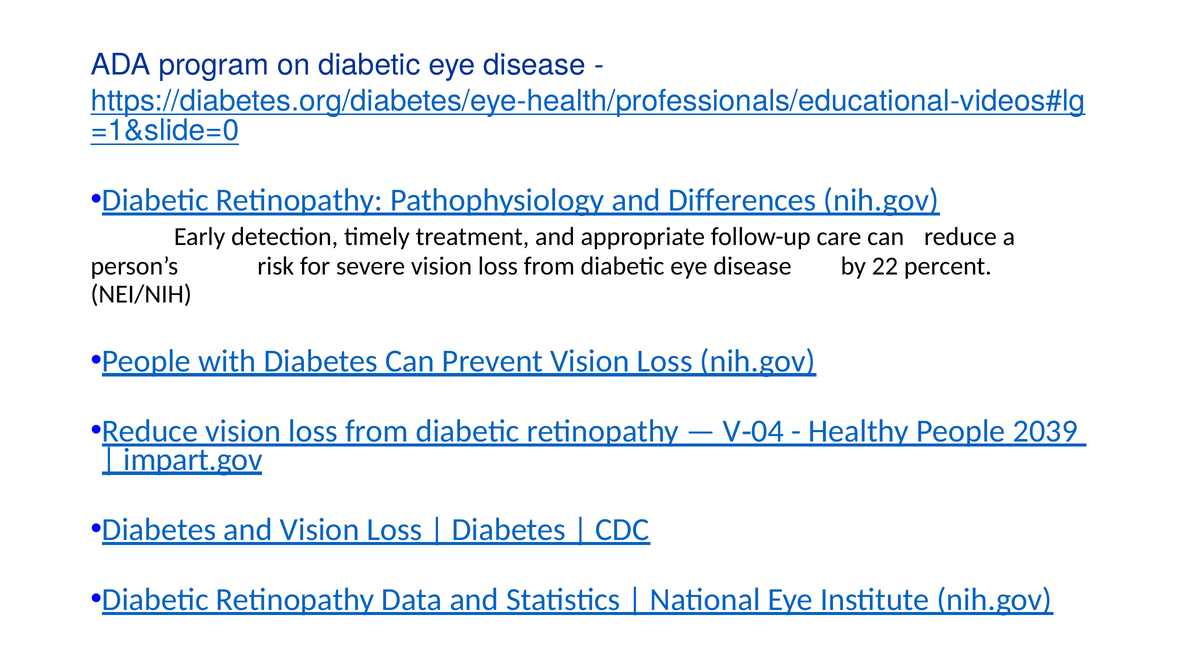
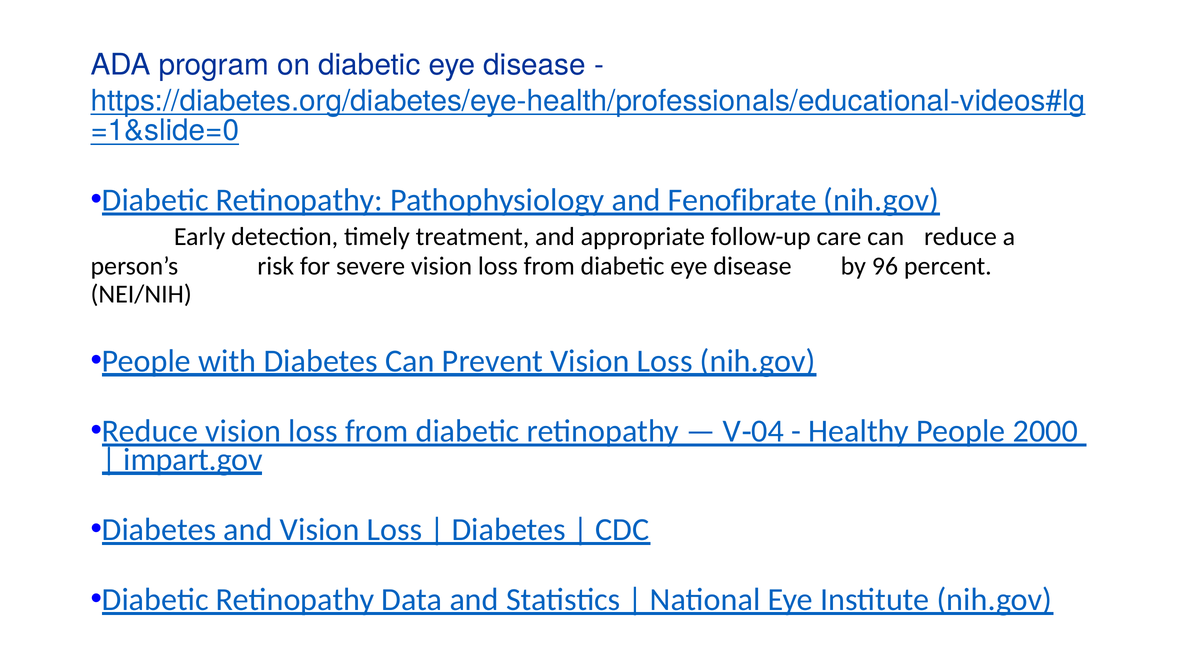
Differences: Differences -> Fenofibrate
22: 22 -> 96
2039: 2039 -> 2000
